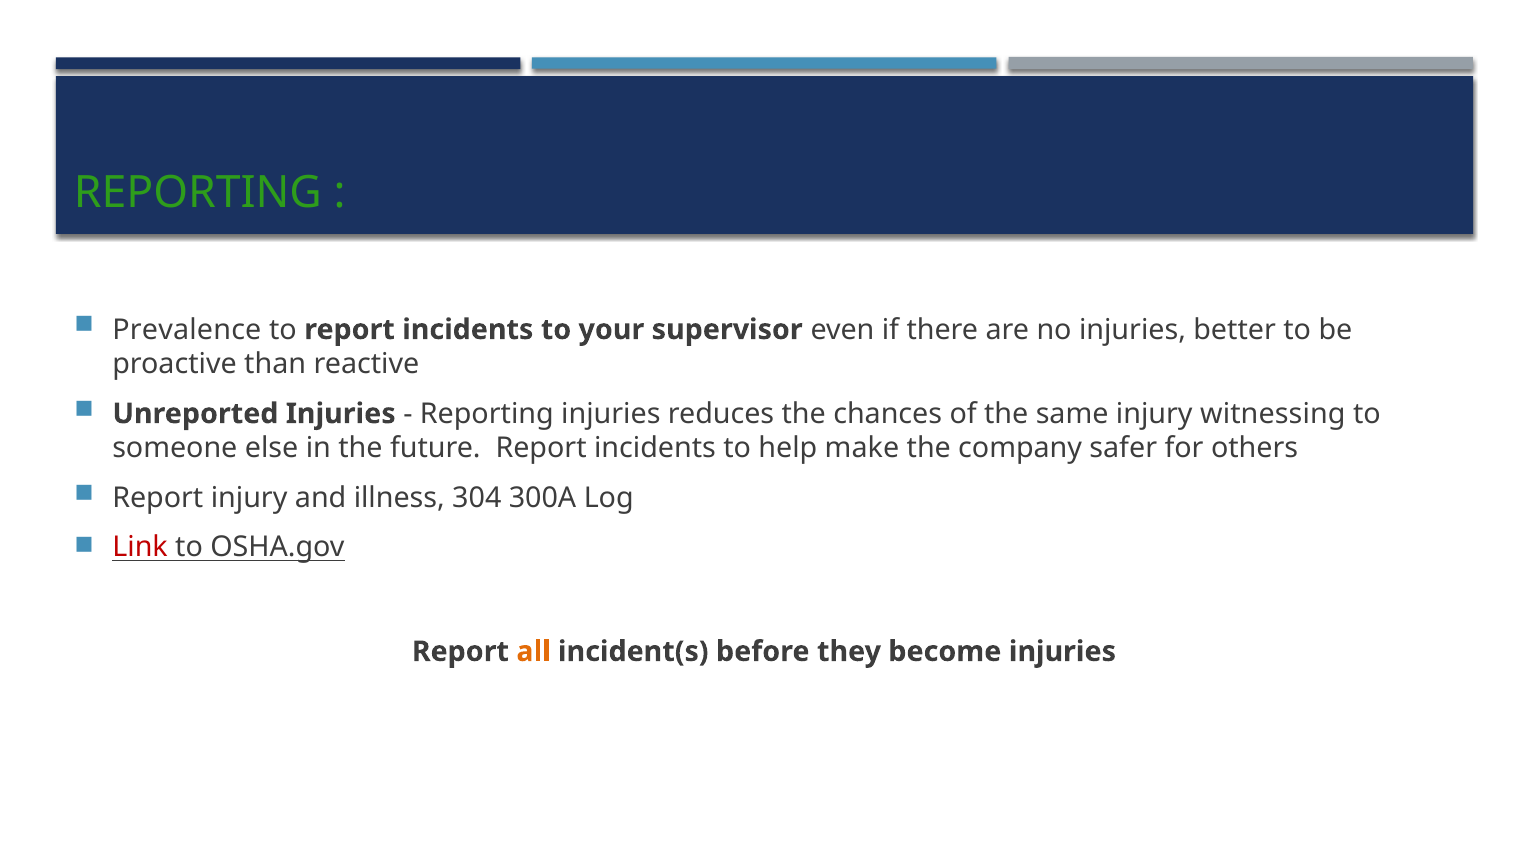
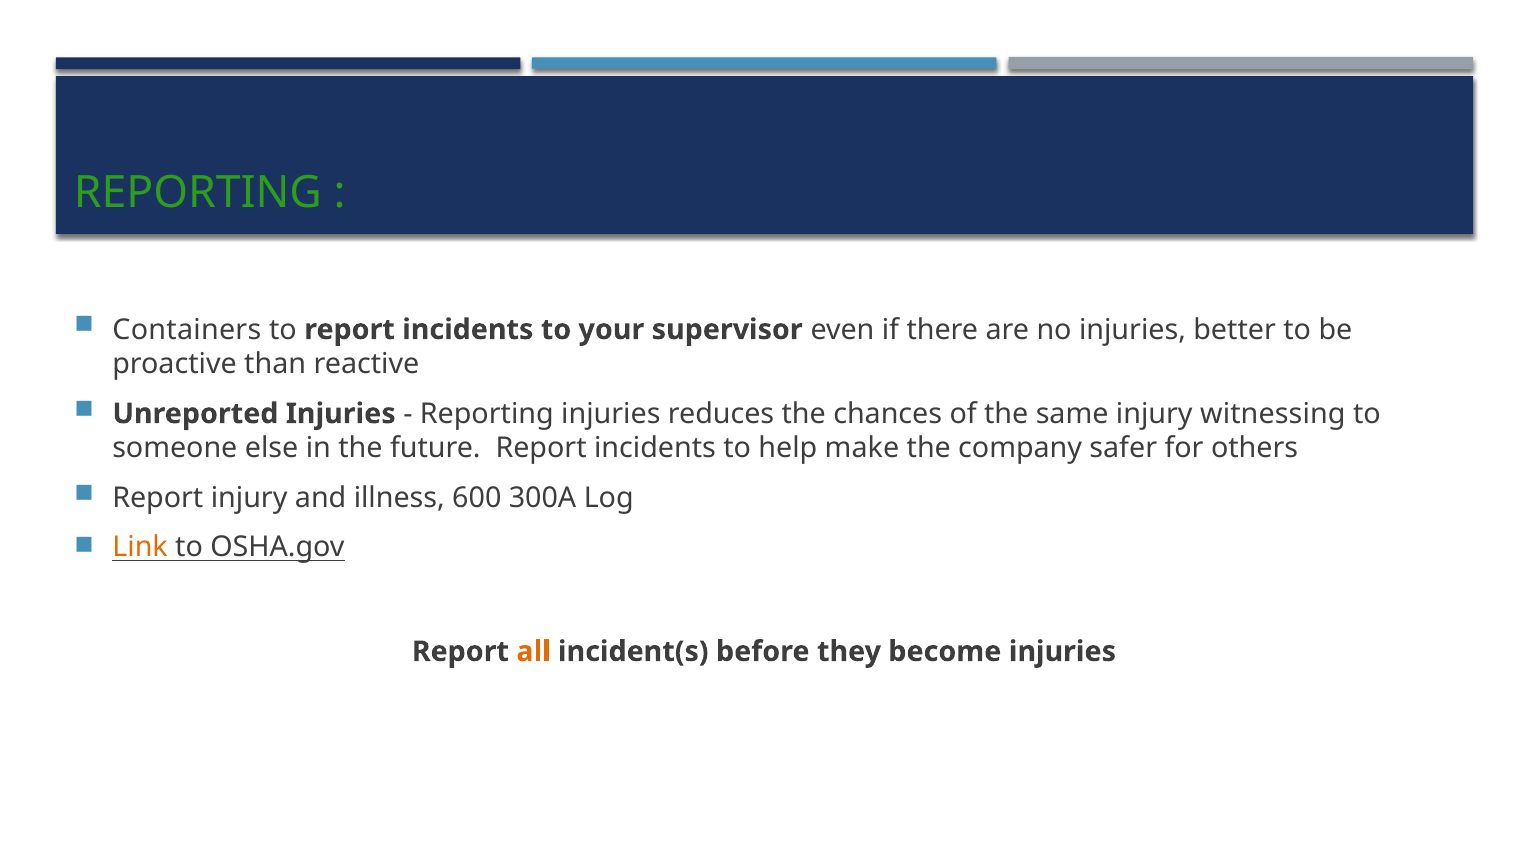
Prevalence: Prevalence -> Containers
304: 304 -> 600
Link colour: red -> orange
